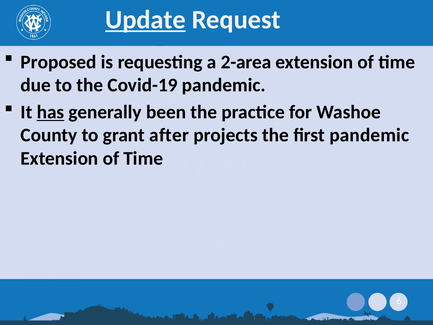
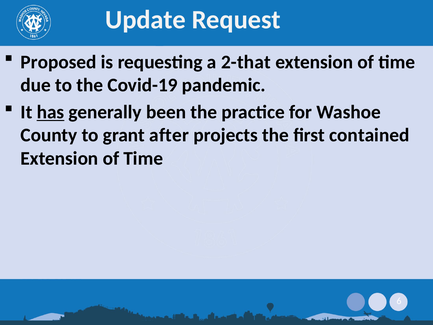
Update underline: present -> none
2-area: 2-area -> 2-that
first pandemic: pandemic -> contained
